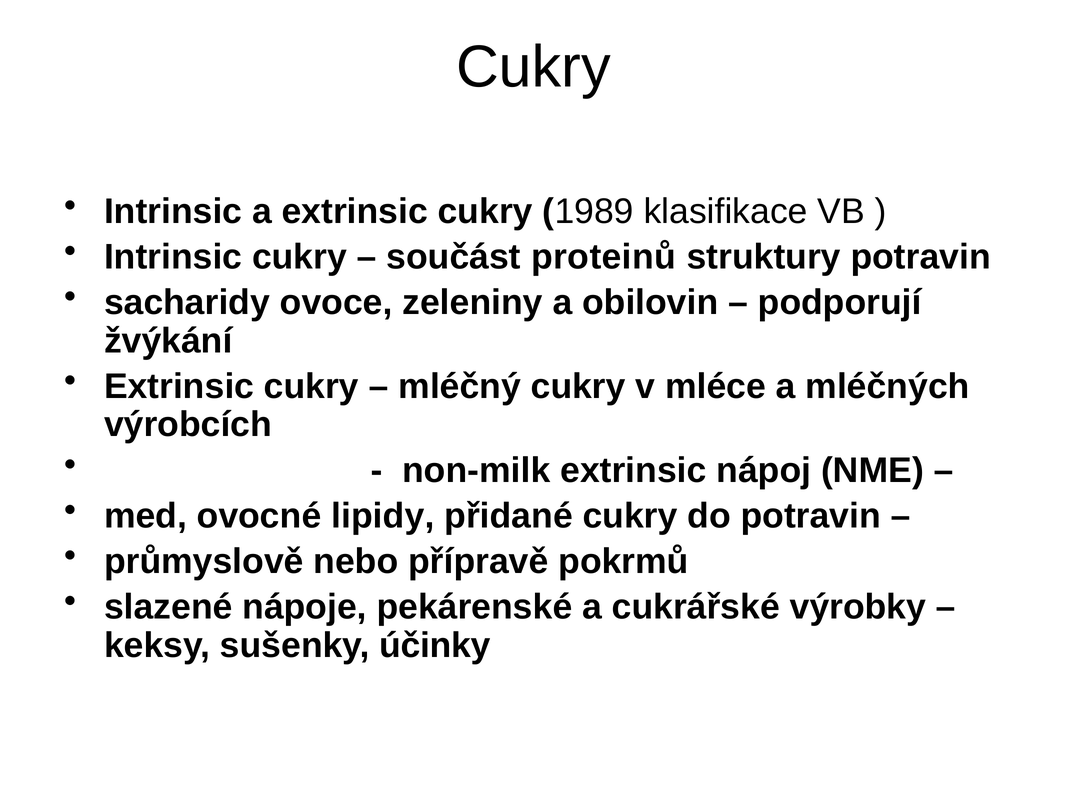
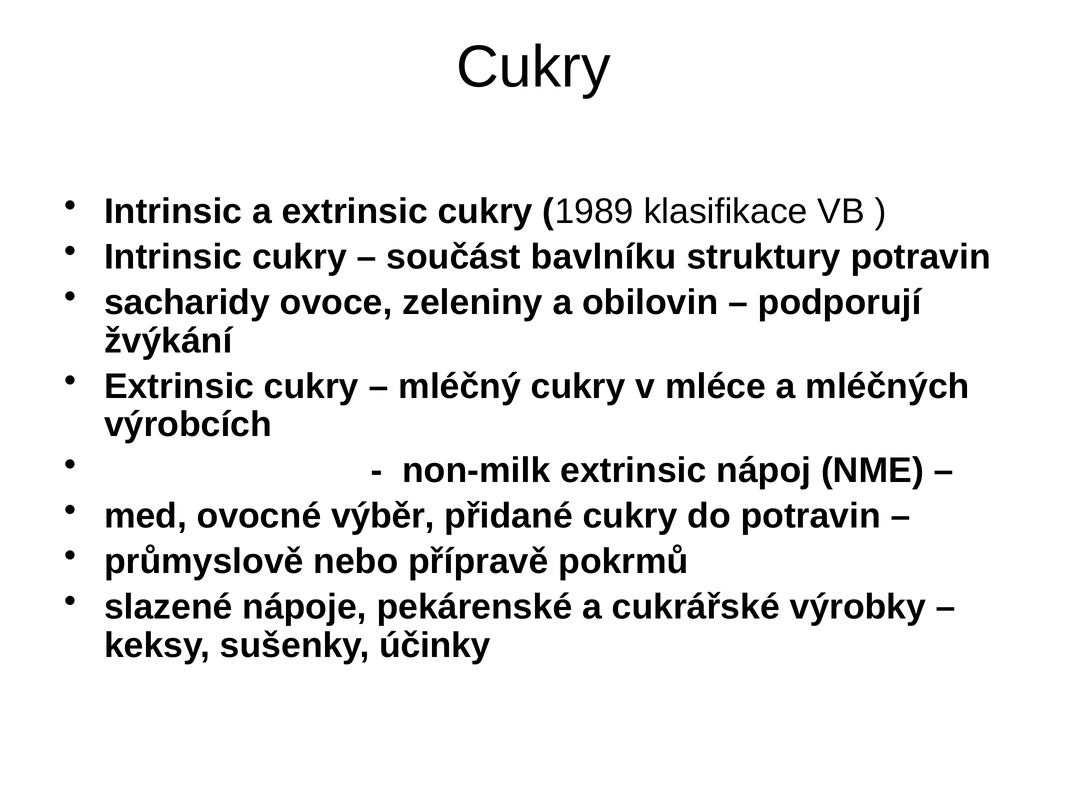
proteinů: proteinů -> bavlníku
lipidy: lipidy -> výběr
